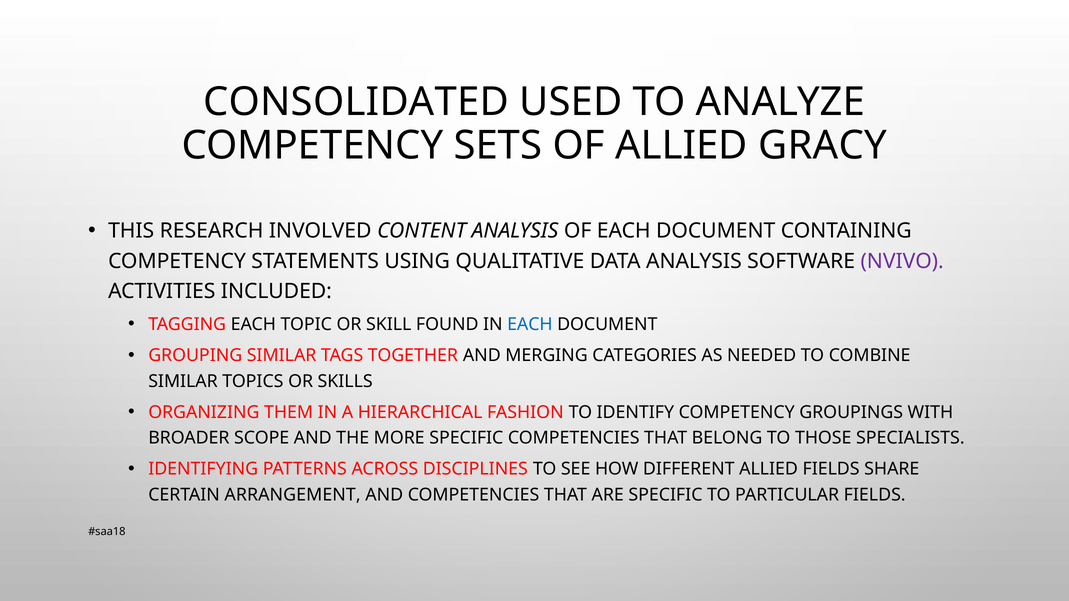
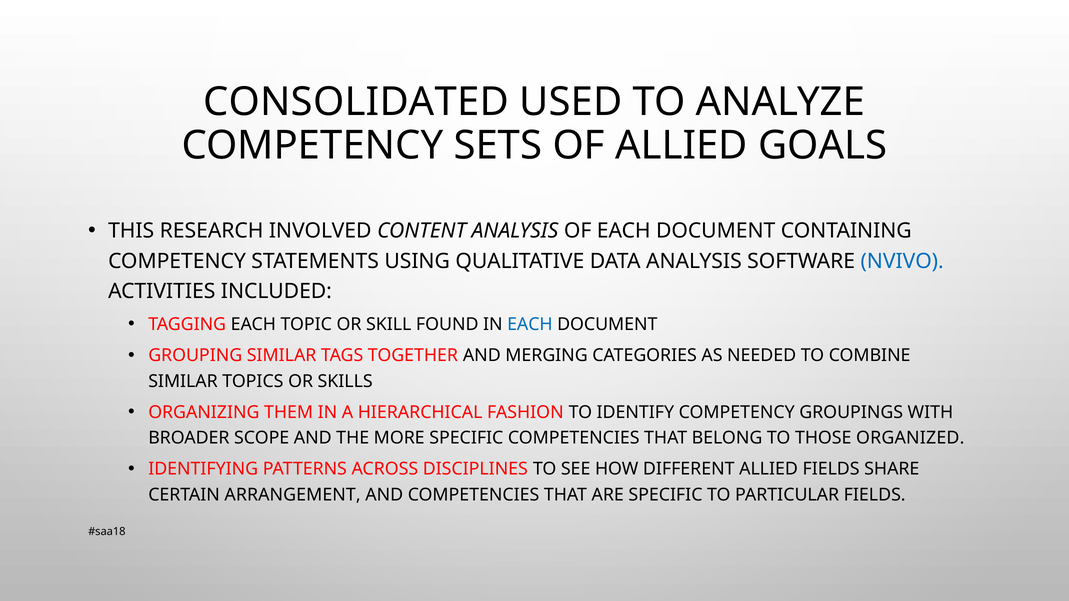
GRACY: GRACY -> GOALS
NVIVO colour: purple -> blue
SPECIALISTS: SPECIALISTS -> ORGANIZED
